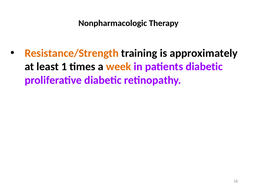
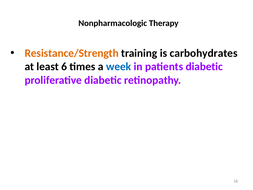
approximately: approximately -> carbohydrates
1: 1 -> 6
week colour: orange -> blue
